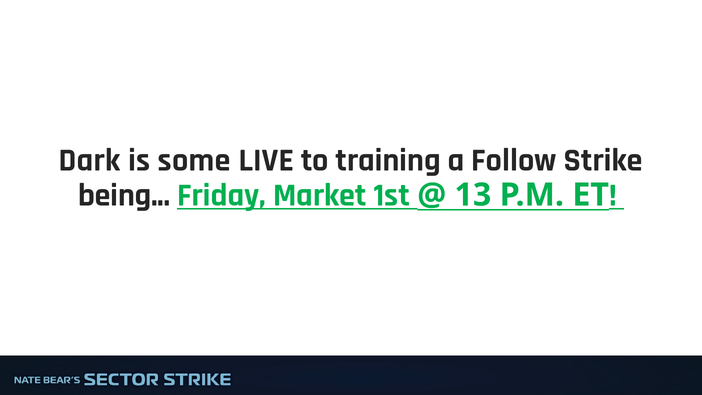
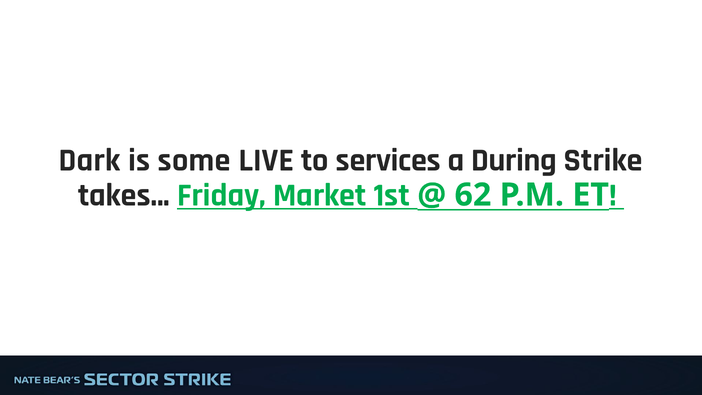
training: training -> services
Follow: Follow -> During
being: being -> takes
13: 13 -> 62
